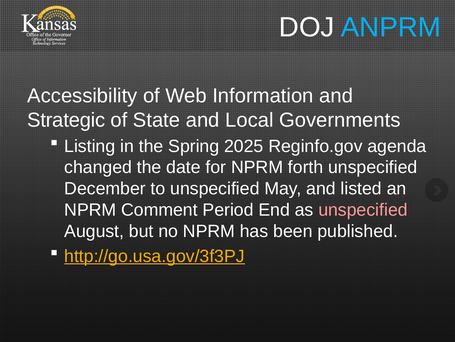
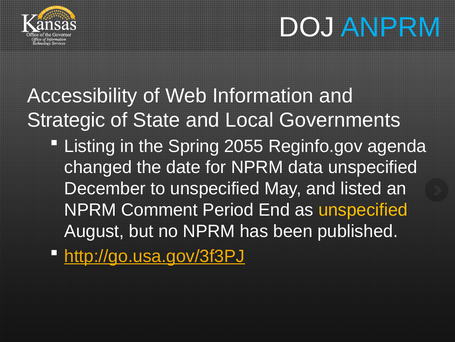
2025: 2025 -> 2055
forth: forth -> data
unspecified at (363, 210) colour: pink -> yellow
